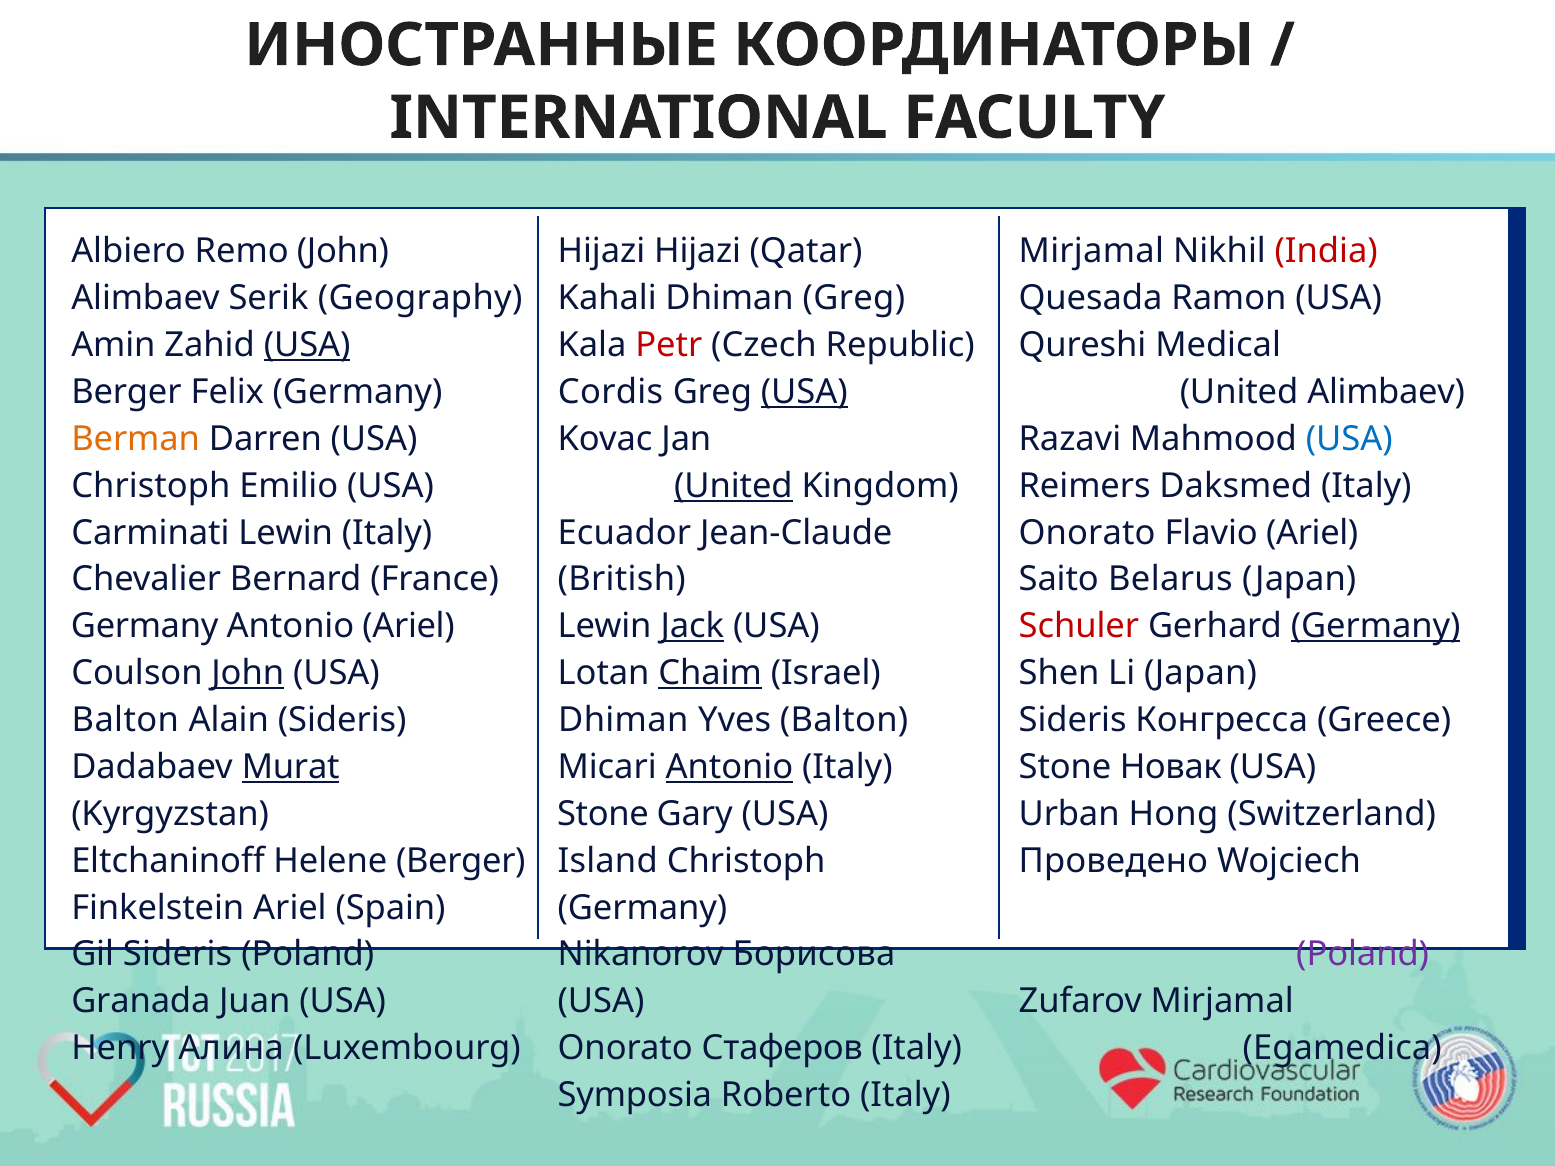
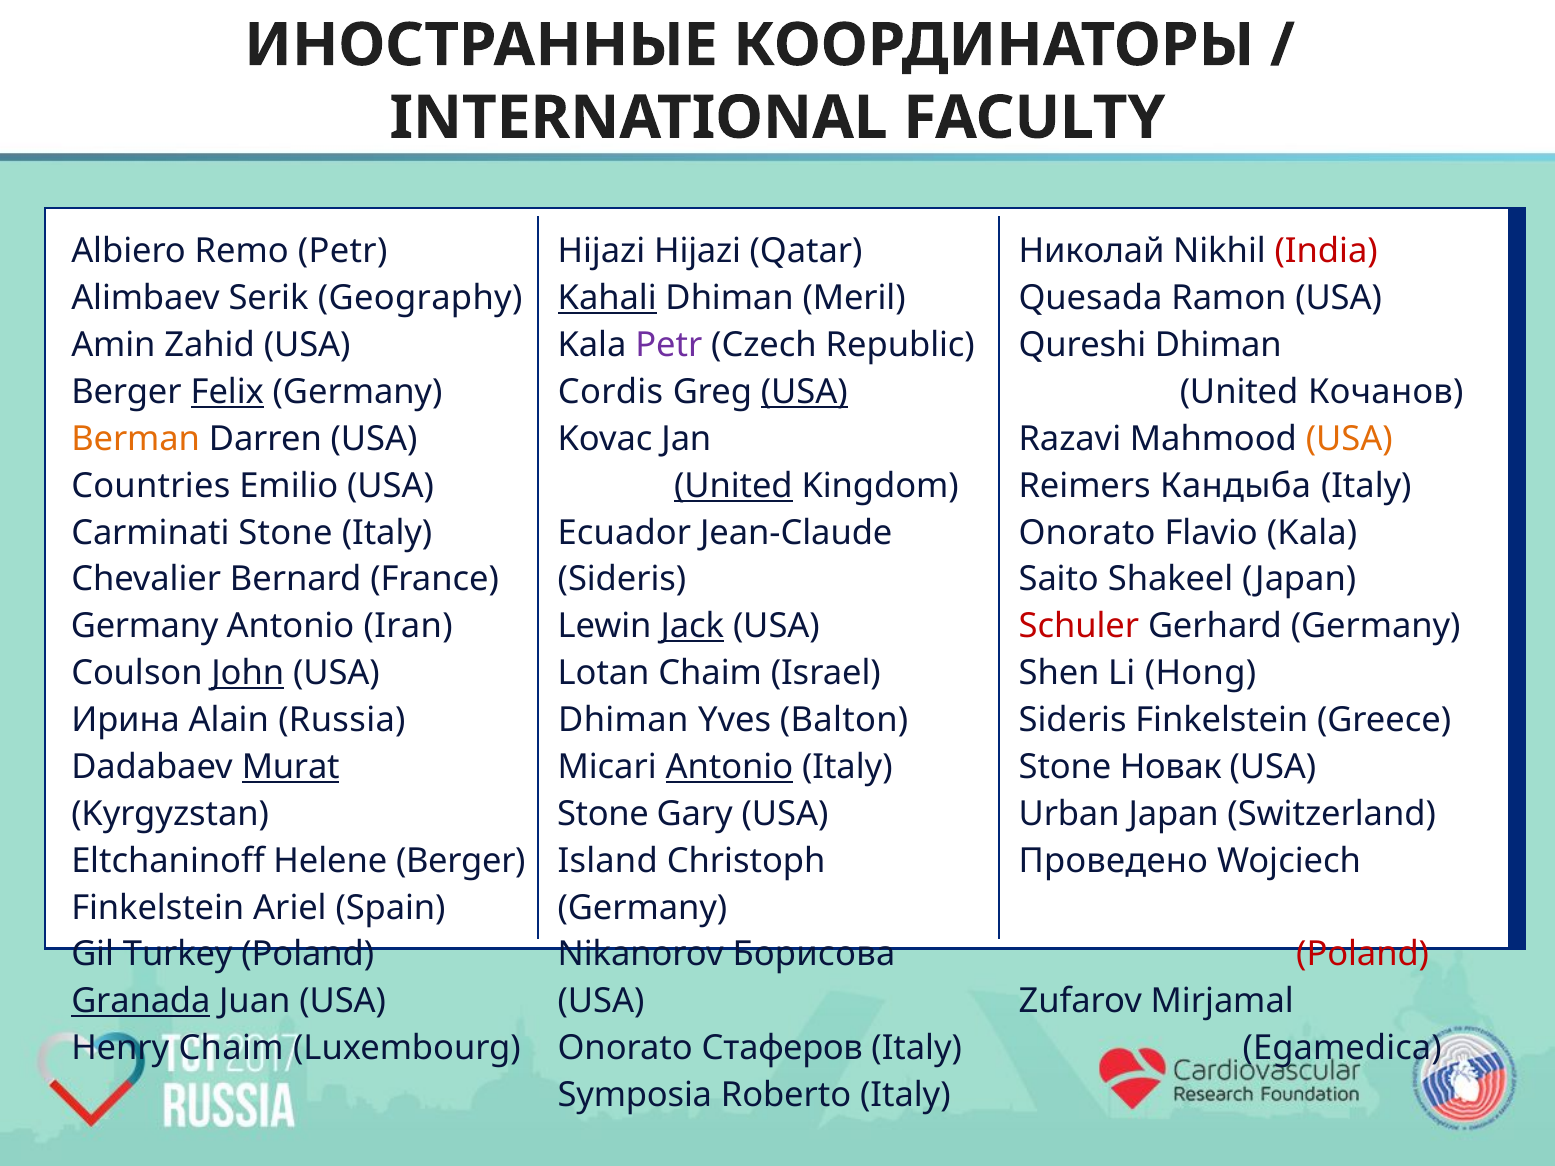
Remo John: John -> Petr
Mirjamal at (1091, 251): Mirjamal -> Николай
Kahali underline: none -> present
Dhiman Greg: Greg -> Meril
USA at (307, 345) underline: present -> none
Petr at (669, 345) colour: red -> purple
Qureshi Medical: Medical -> Dhiman
Felix underline: none -> present
United Alimbaev: Alimbaev -> Кочанов
USA at (1349, 439) colour: blue -> orange
Christoph at (151, 486): Christoph -> Countries
Daksmed: Daksmed -> Кандыба
Carminati Lewin: Lewin -> Stone
Flavio Ariel: Ariel -> Kala
British at (622, 580): British -> Sideris
Belarus: Belarus -> Shakeel
Antonio Ariel: Ariel -> Iran
Germany at (1376, 627) underline: present -> none
Chaim at (710, 673) underline: present -> none
Li Japan: Japan -> Hong
Balton at (125, 720): Balton -> Ирина
Alain Sideris: Sideris -> Russia
Sideris Конгресса: Конгресса -> Finkelstein
Urban Hong: Hong -> Japan
Gil Sideris: Sideris -> Turkey
Poland at (1363, 955) colour: purple -> red
Granada underline: none -> present
Henry Алина: Алина -> Chaim
